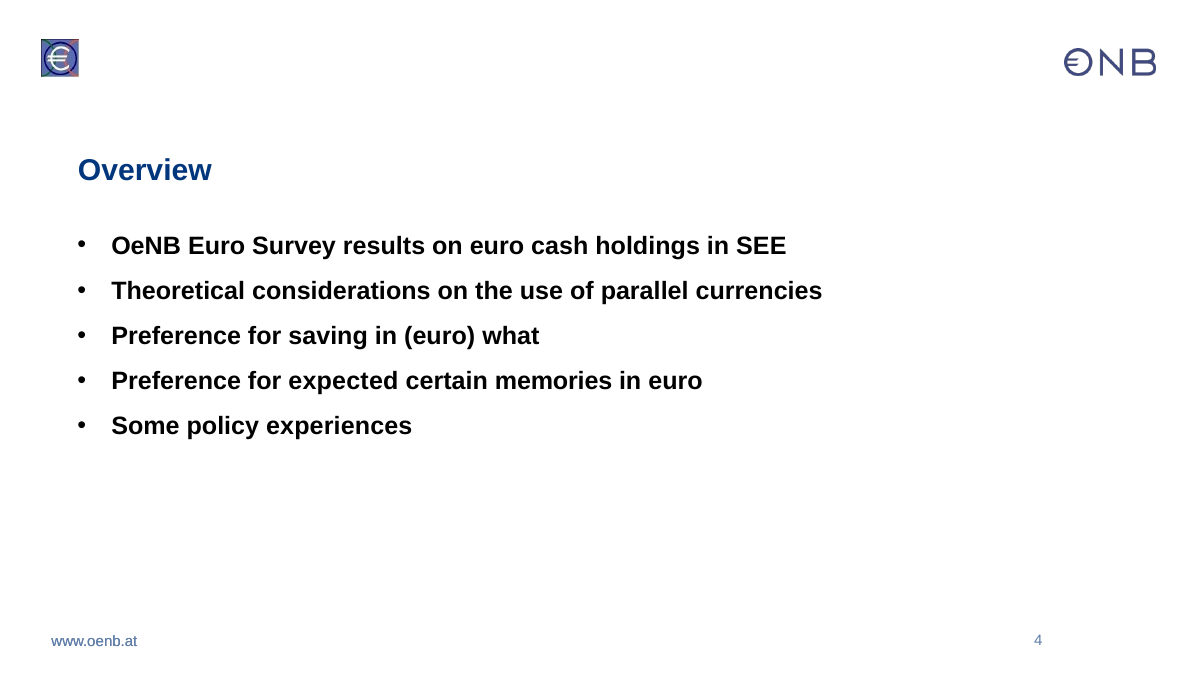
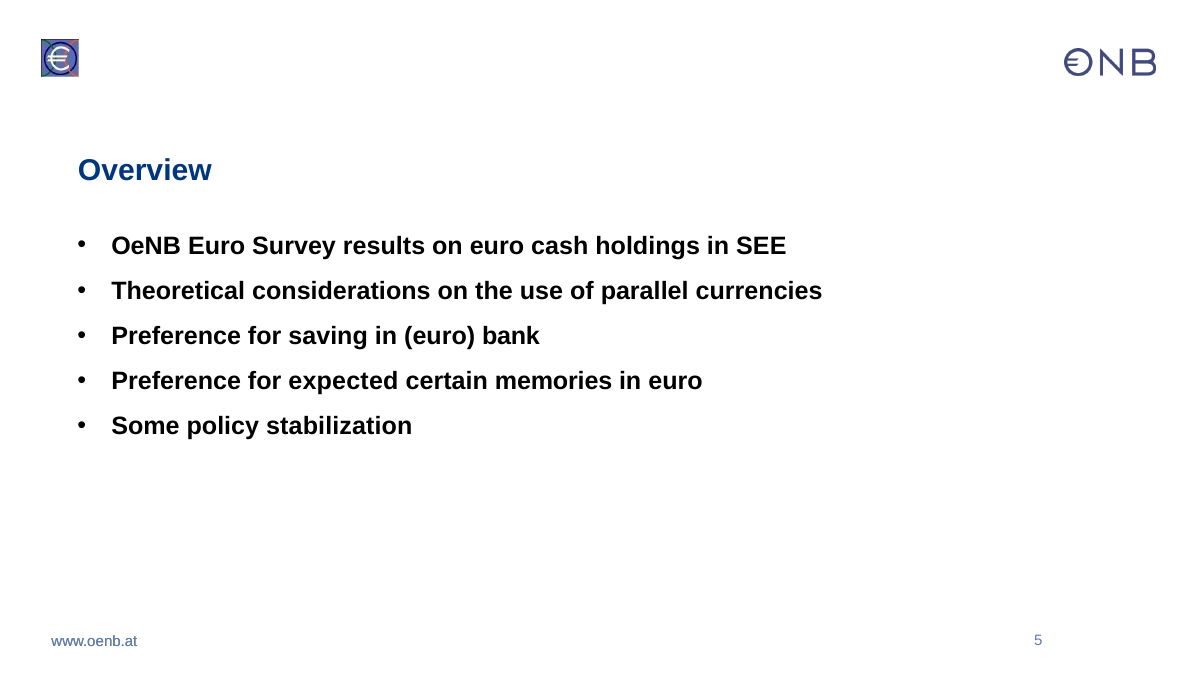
what: what -> bank
experiences: experiences -> stabilization
4: 4 -> 5
